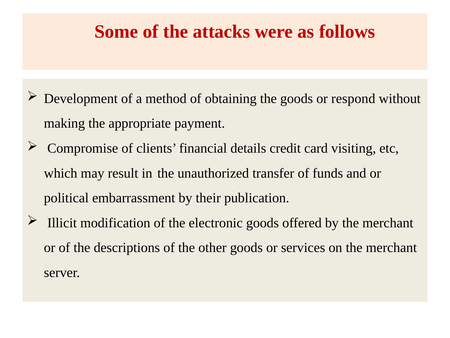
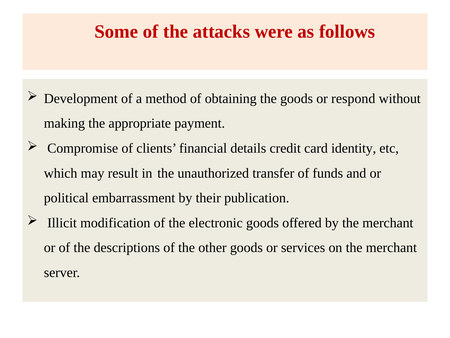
visiting: visiting -> identity
